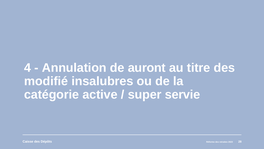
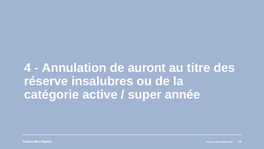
modifié: modifié -> réserve
servie: servie -> année
